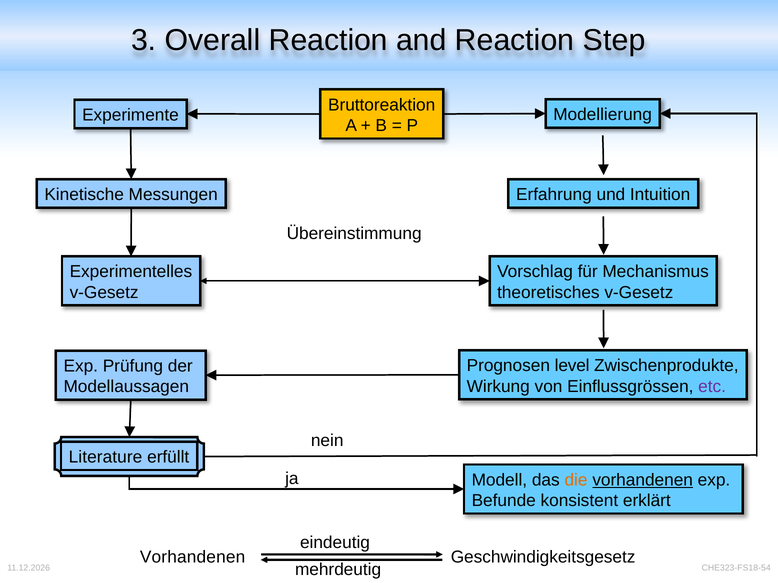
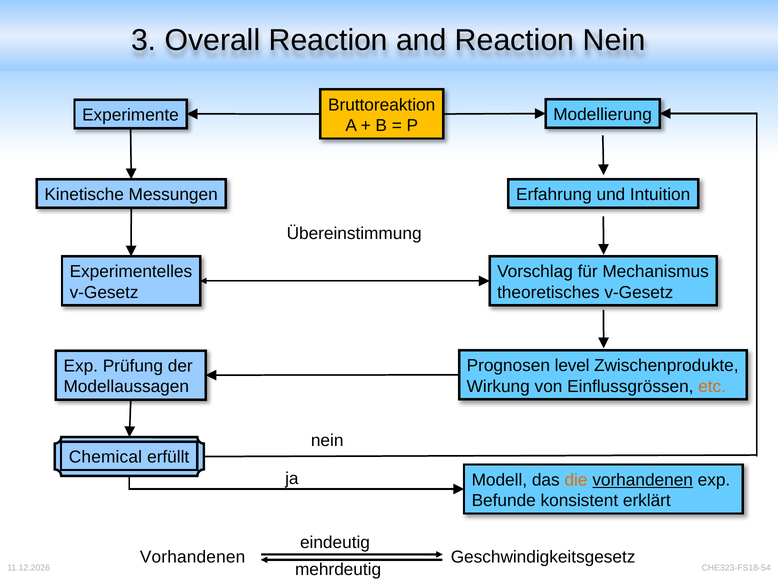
Reaction Step: Step -> Nein
etc colour: purple -> orange
Literature: Literature -> Chemical
